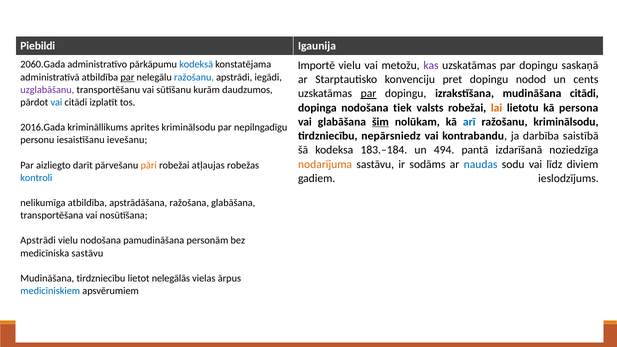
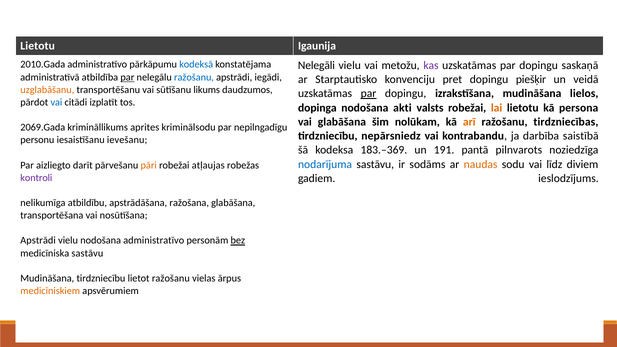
Piebildi at (38, 46): Piebildi -> Lietotu
2060.Gada: 2060.Gada -> 2010.Gada
Importē: Importē -> Nelegāli
nodod: nodod -> piešķir
cents: cents -> veidā
uzglabāšanu colour: purple -> orange
kurām: kurām -> likums
mudināšana citādi: citādi -> lielos
tiek: tiek -> akti
šim underline: present -> none
arī colour: blue -> orange
ražošanu kriminālsodu: kriminālsodu -> tirdzniecības
2016.Gada: 2016.Gada -> 2069.Gada
183.–184: 183.–184 -> 183.–369
494: 494 -> 191
izdarīšanā: izdarīšanā -> pilnvarots
nodarījuma colour: orange -> blue
naudas colour: blue -> orange
kontroli colour: blue -> purple
nelikumīga atbildība: atbildība -> atbildību
nodošana pamudināšana: pamudināšana -> administratīvo
bez underline: none -> present
lietot nelegālās: nelegālās -> ražošanu
medicīniskiem colour: blue -> orange
